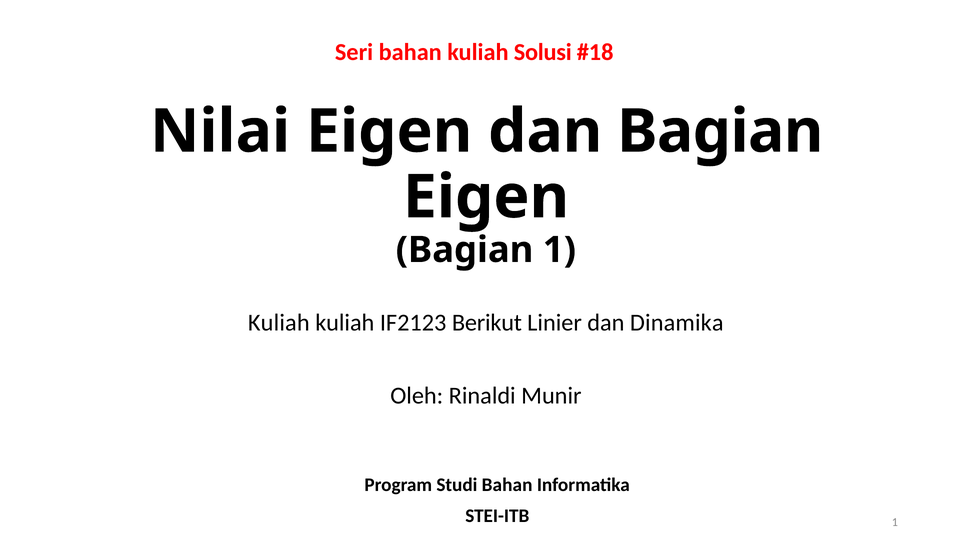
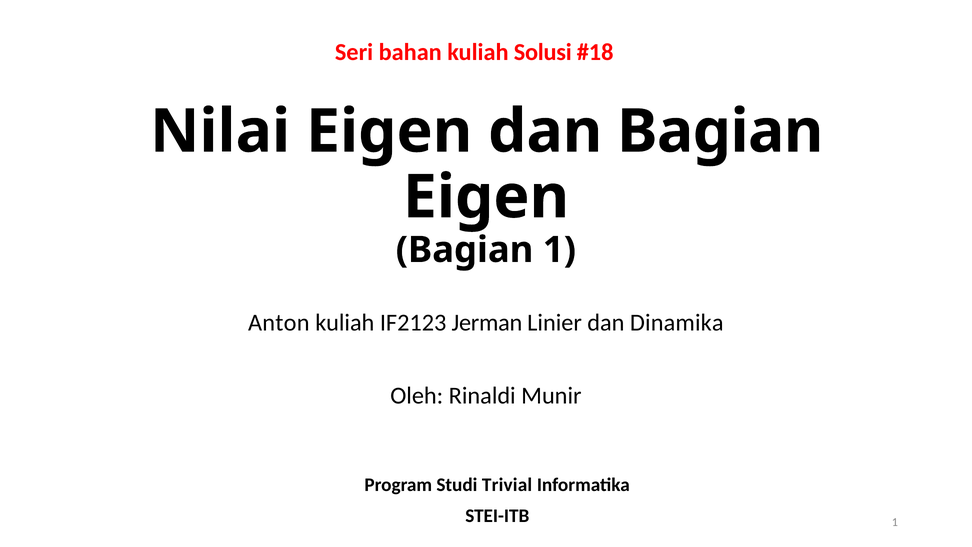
Kuliah at (279, 323): Kuliah -> Anton
Berikut: Berikut -> Jerman
Studi Bahan: Bahan -> Trivial
